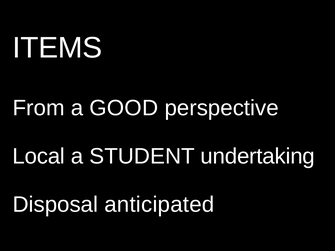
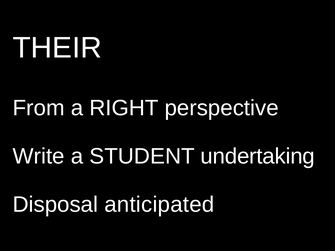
ITEMS: ITEMS -> THEIR
GOOD: GOOD -> RIGHT
Local: Local -> Write
